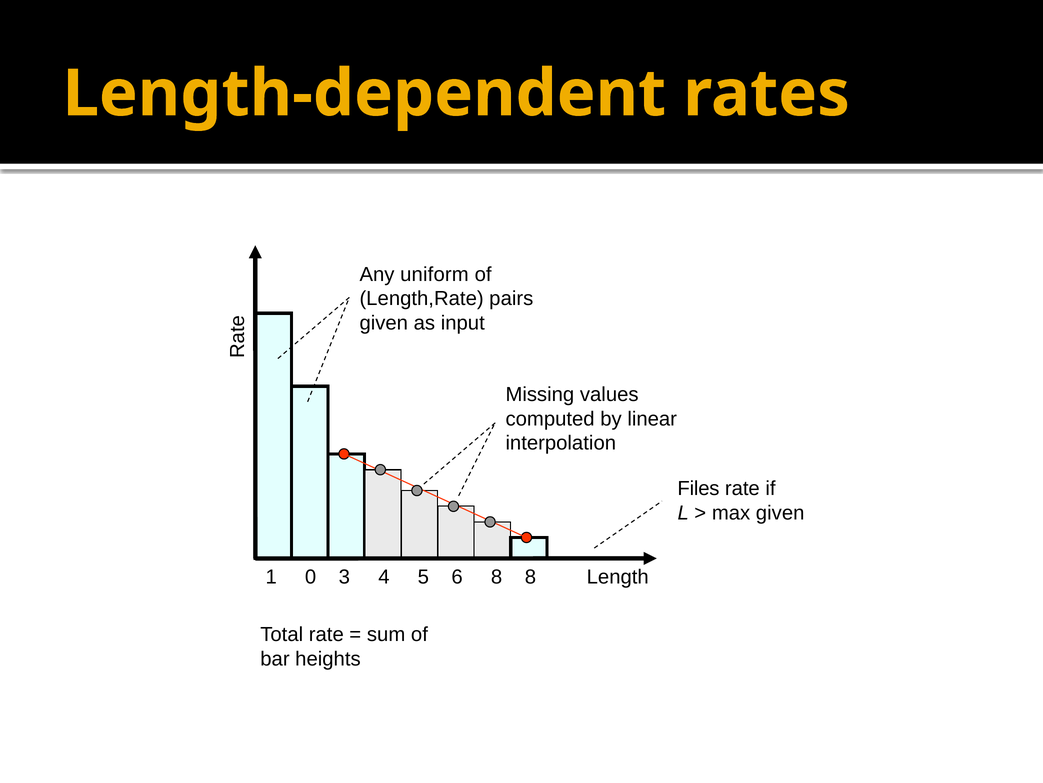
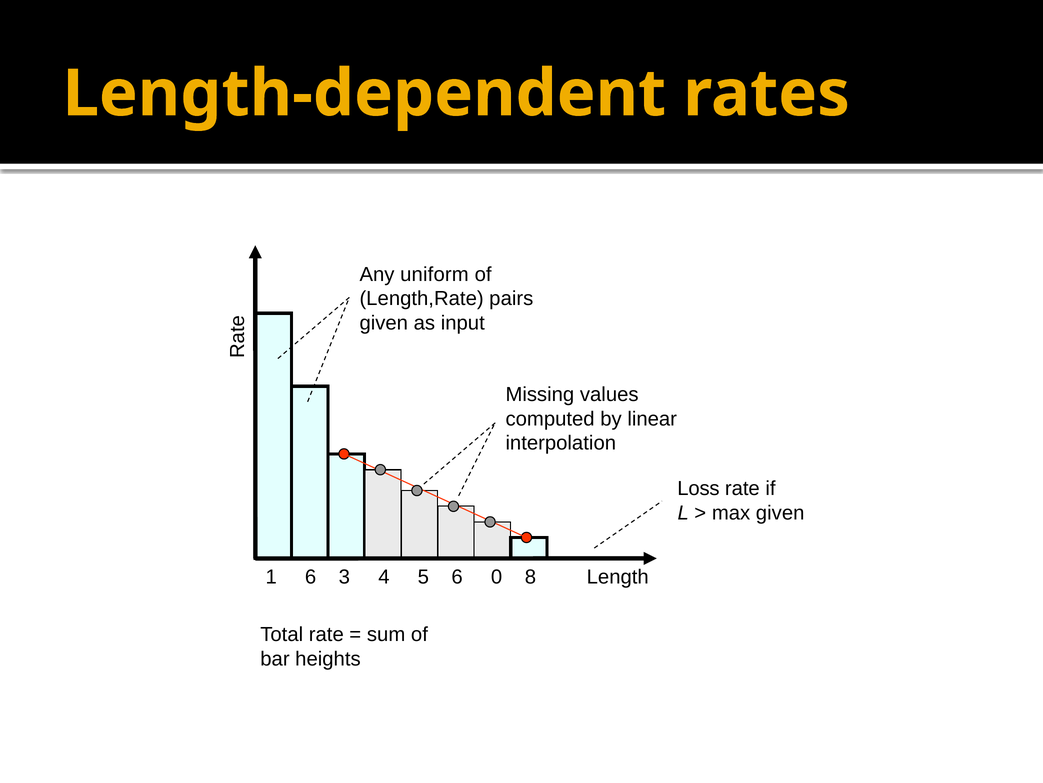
Files: Files -> Loss
1 0: 0 -> 6
6 8: 8 -> 0
